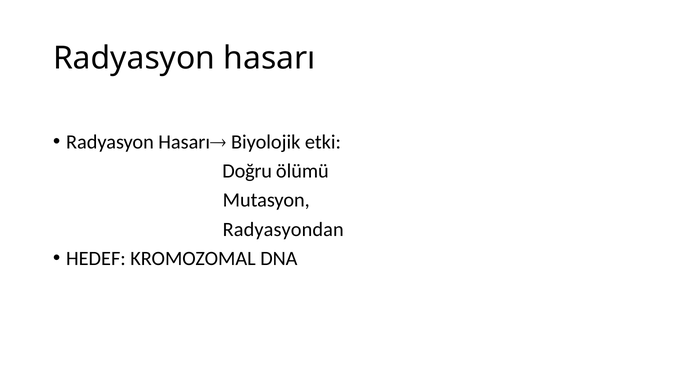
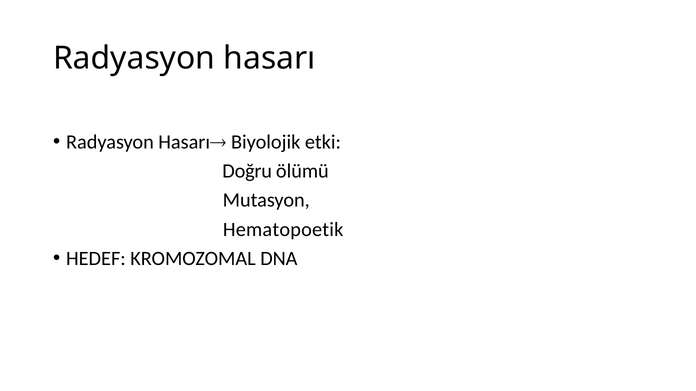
Radyasyondan: Radyasyondan -> Hematopoetik
